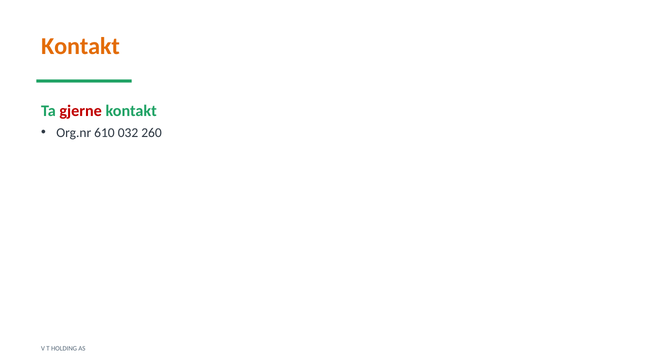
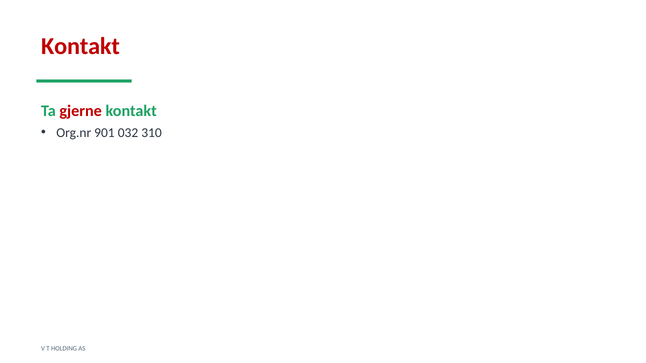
Kontakt at (80, 46) colour: orange -> red
610: 610 -> 901
260: 260 -> 310
